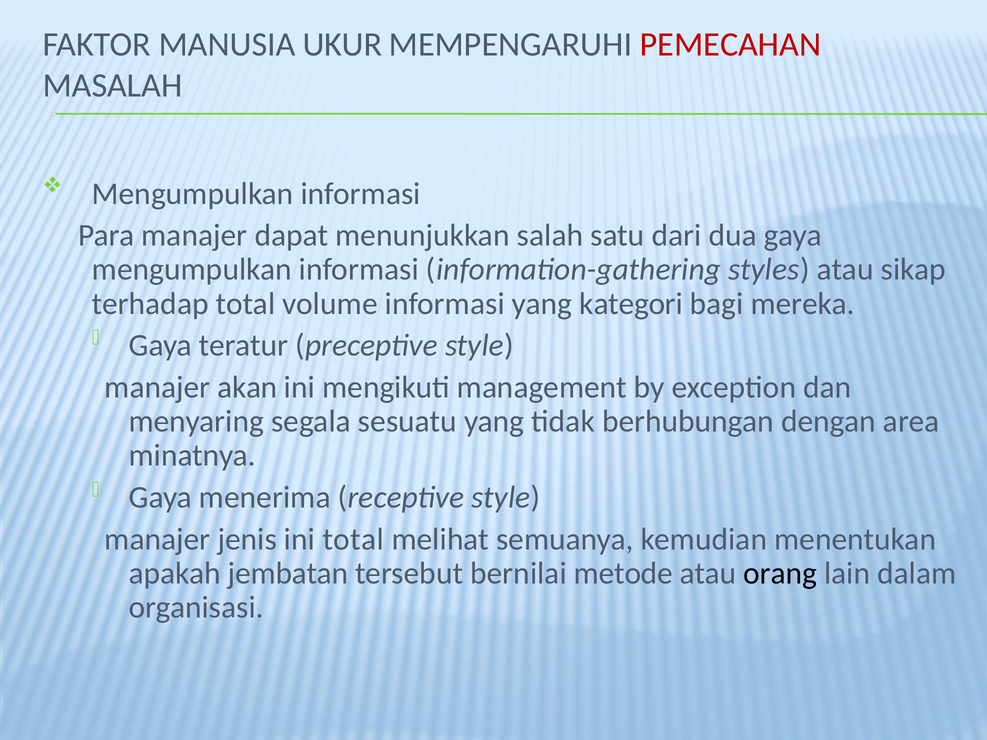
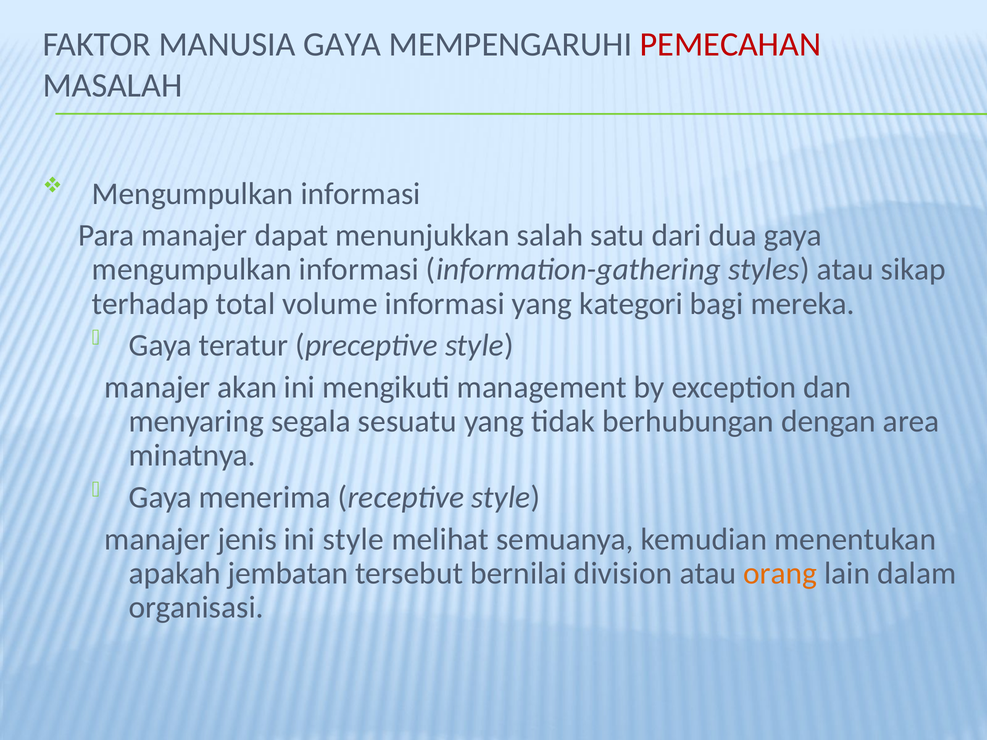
MANUSIA UKUR: UKUR -> GAYA
ini total: total -> style
metode: metode -> division
orang colour: black -> orange
